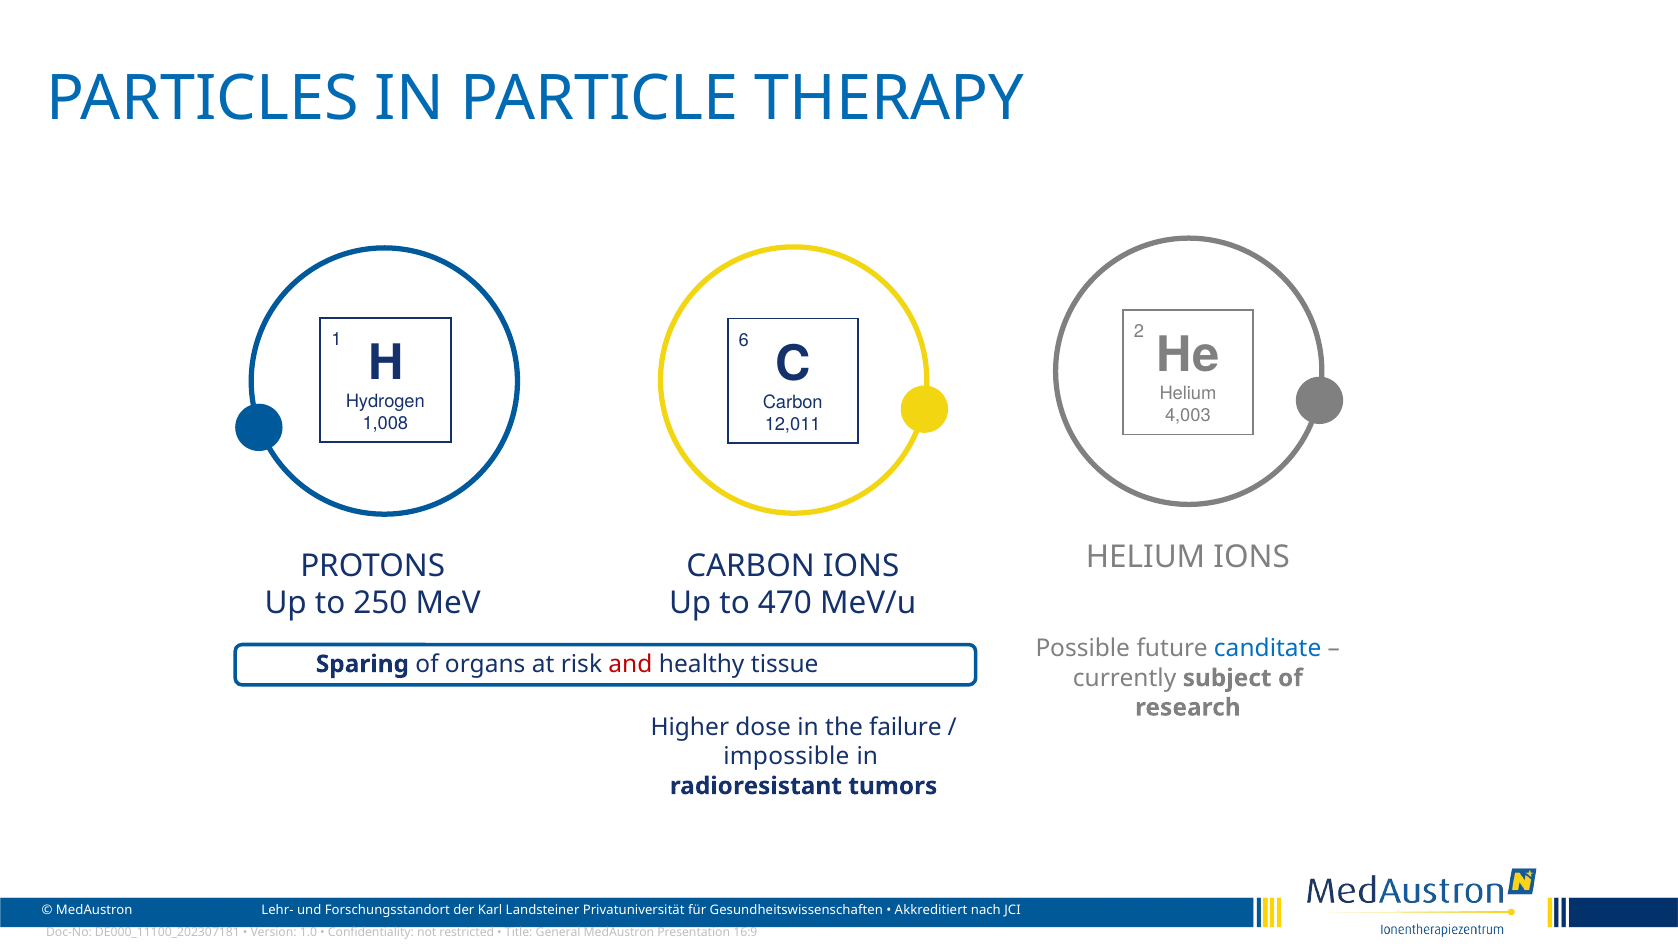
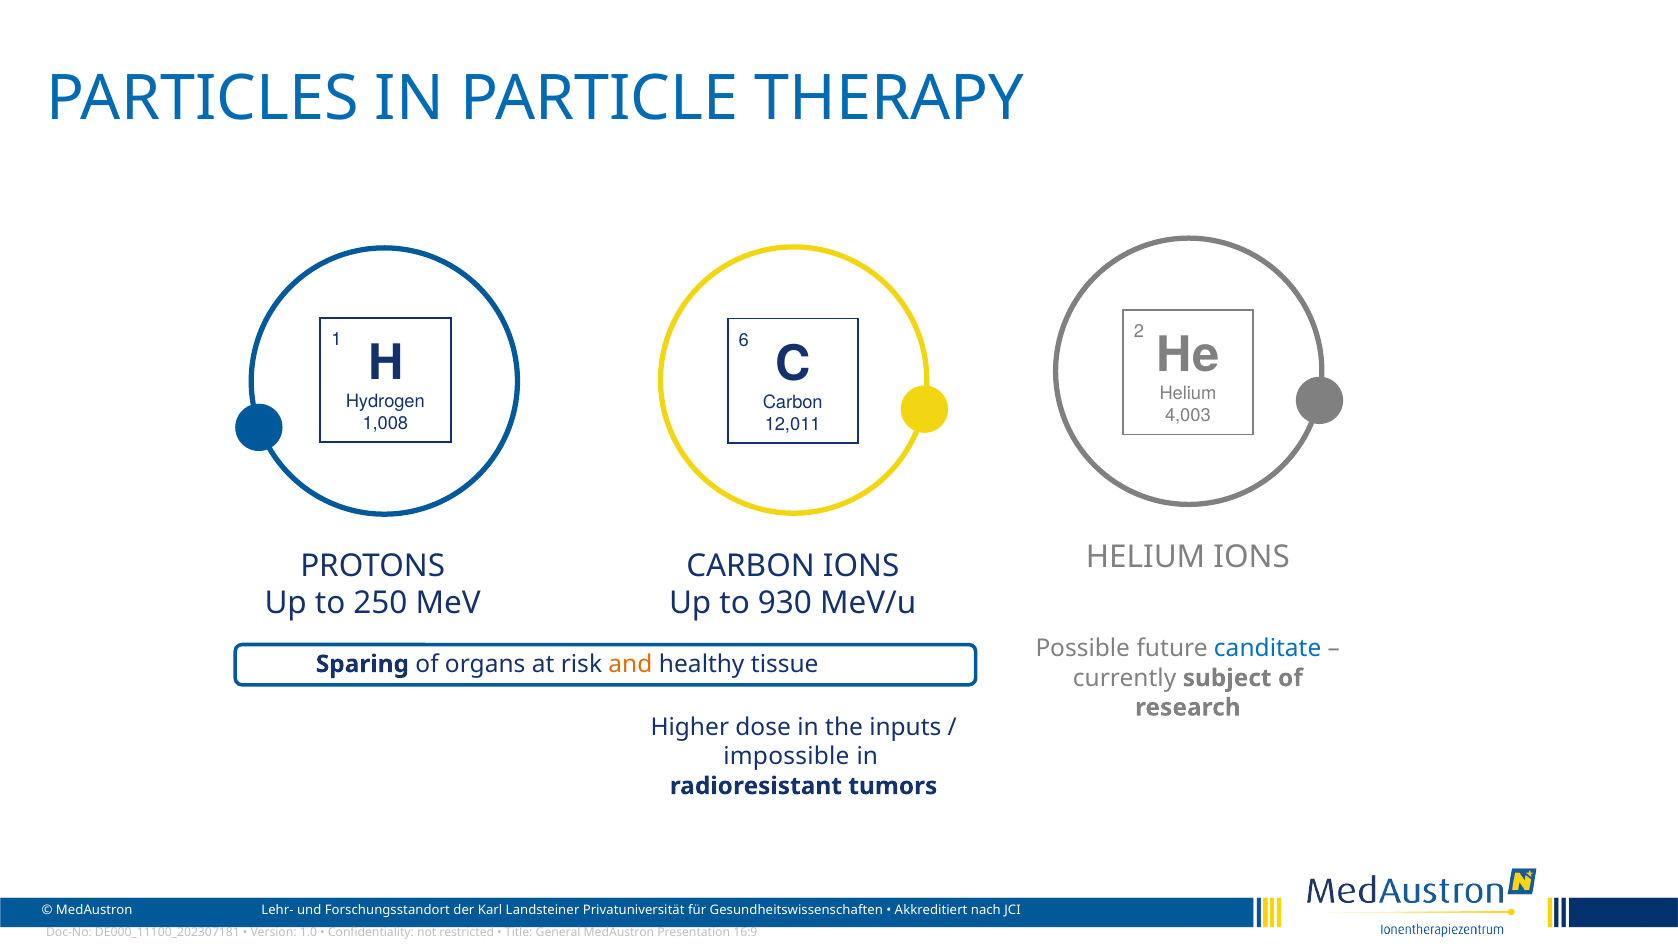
470: 470 -> 930
and colour: red -> orange
failure: failure -> inputs
